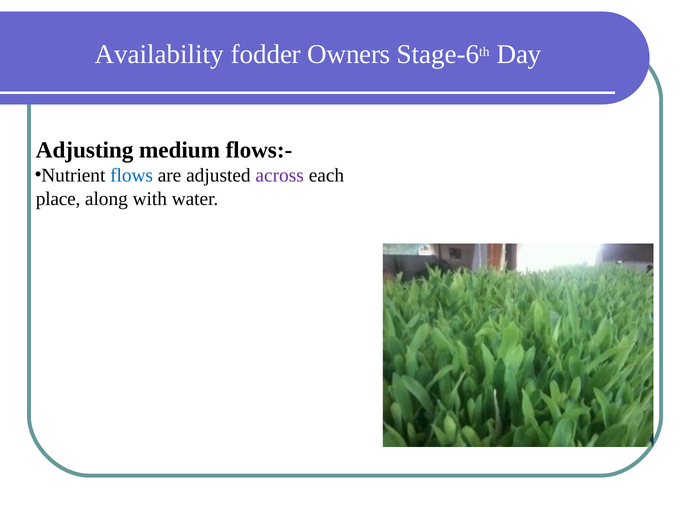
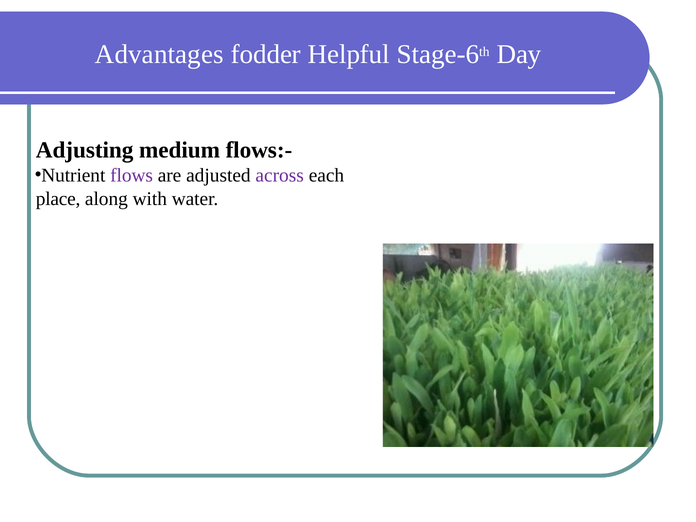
Availability: Availability -> Advantages
Owners: Owners -> Helpful
flows colour: blue -> purple
